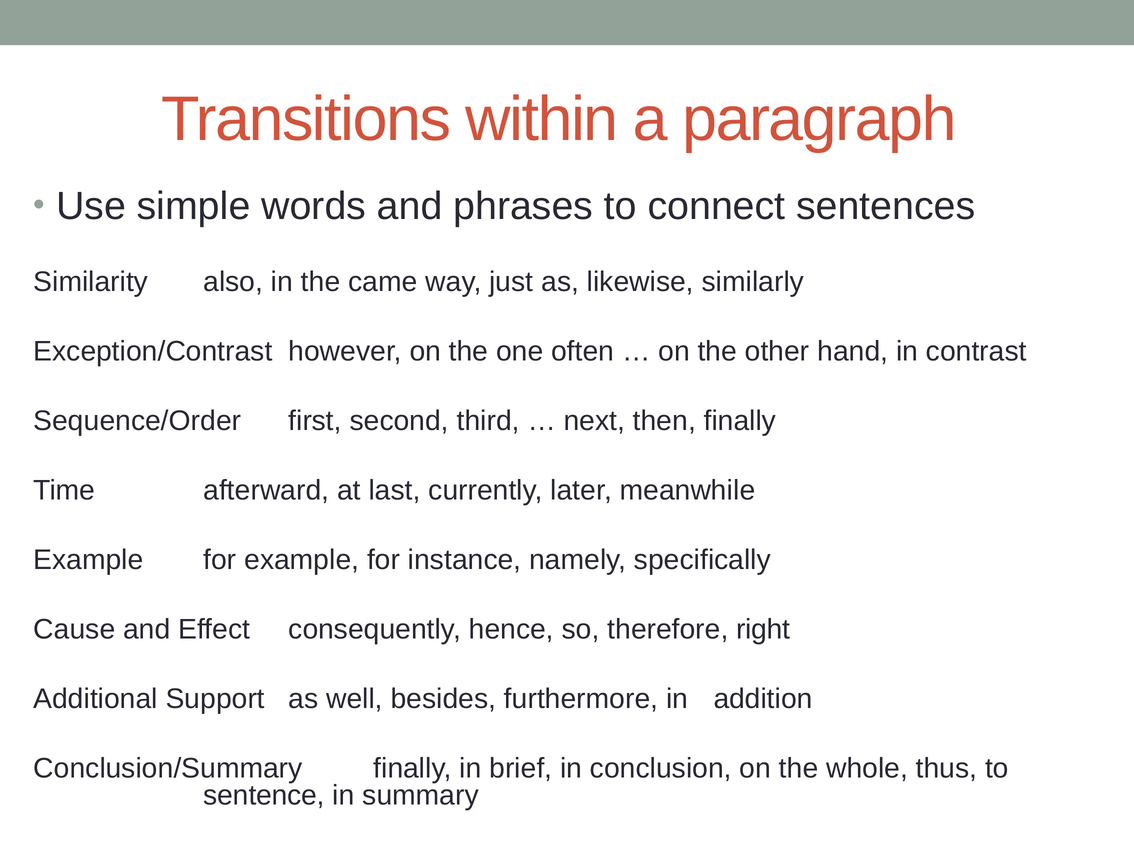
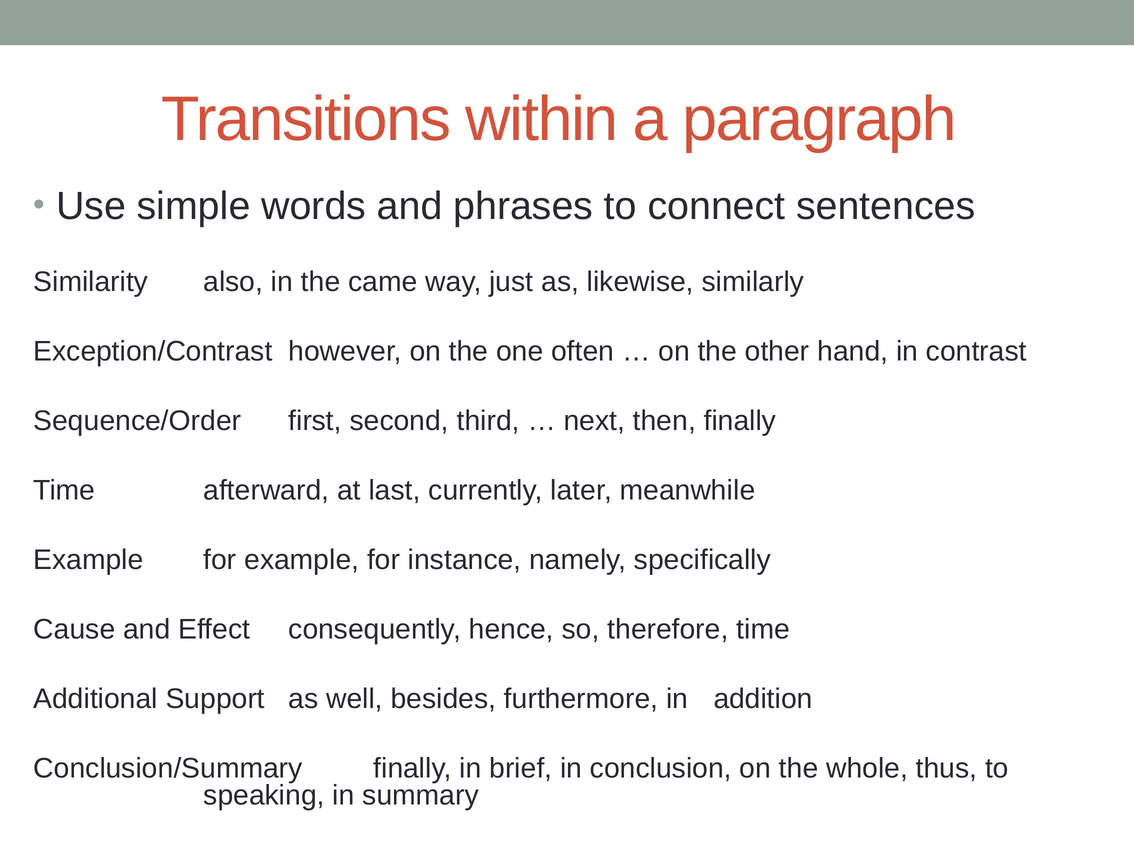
therefore right: right -> time
sentence: sentence -> speaking
